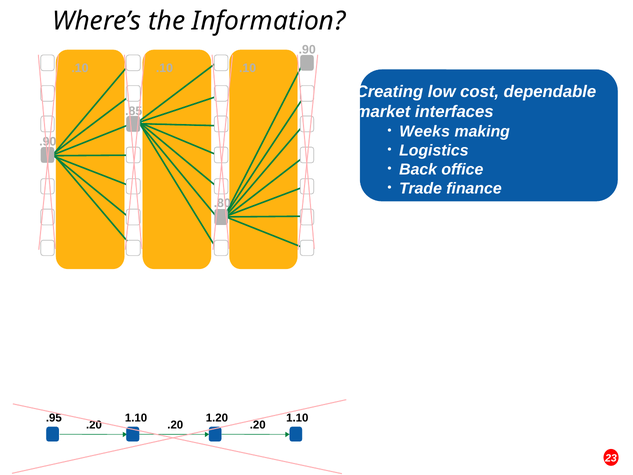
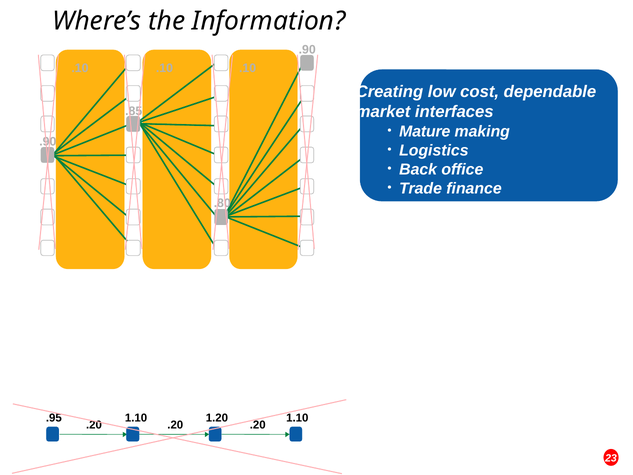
Weeks: Weeks -> Mature
